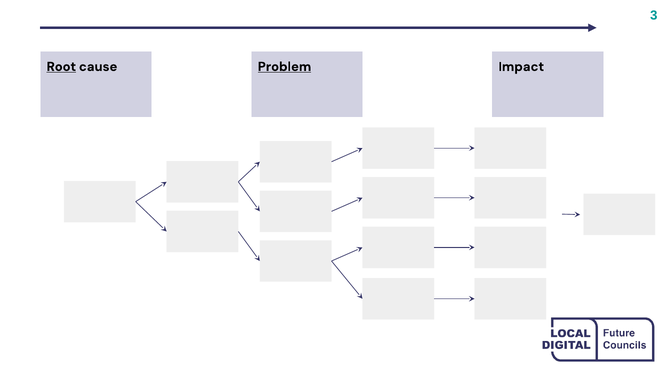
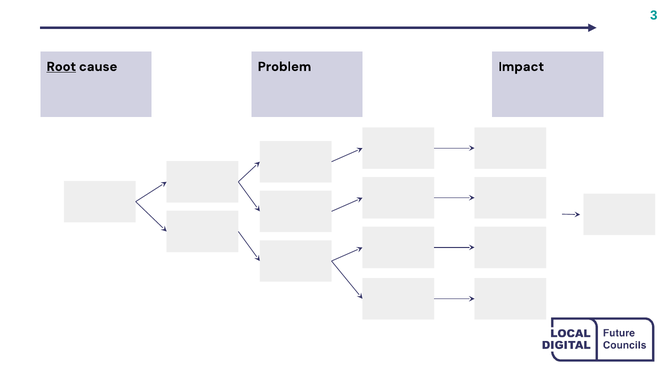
Problem underline: present -> none
